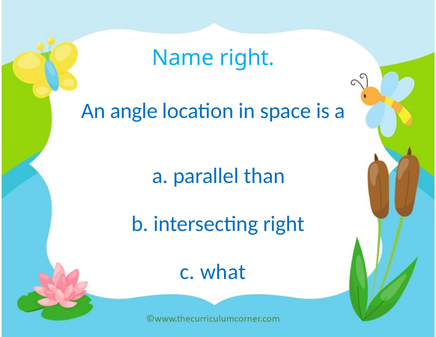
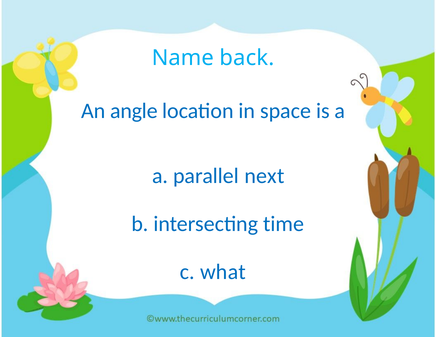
Name right: right -> back
than: than -> next
intersecting right: right -> time
